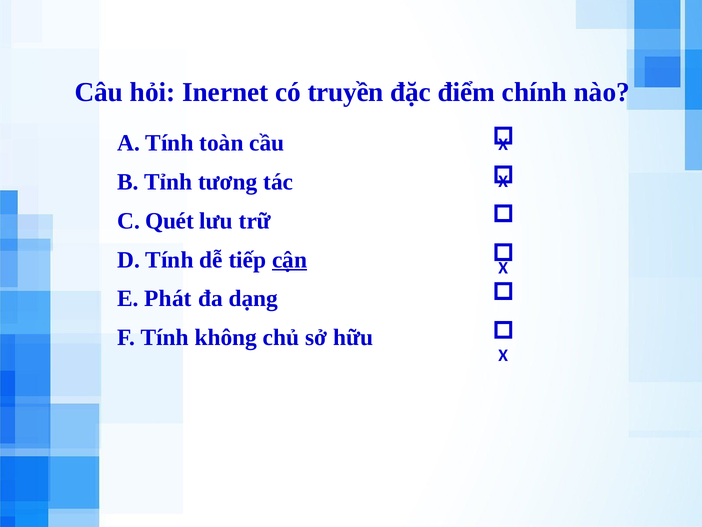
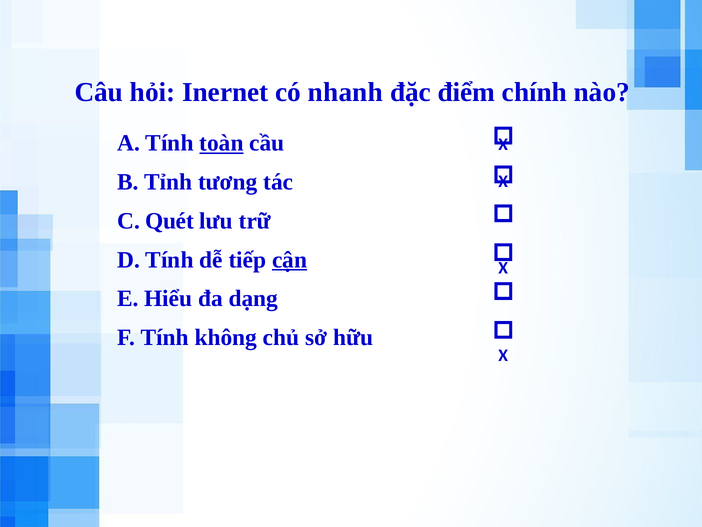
truyền: truyền -> nhanh
toàn underline: none -> present
Phát: Phát -> Hiểu
